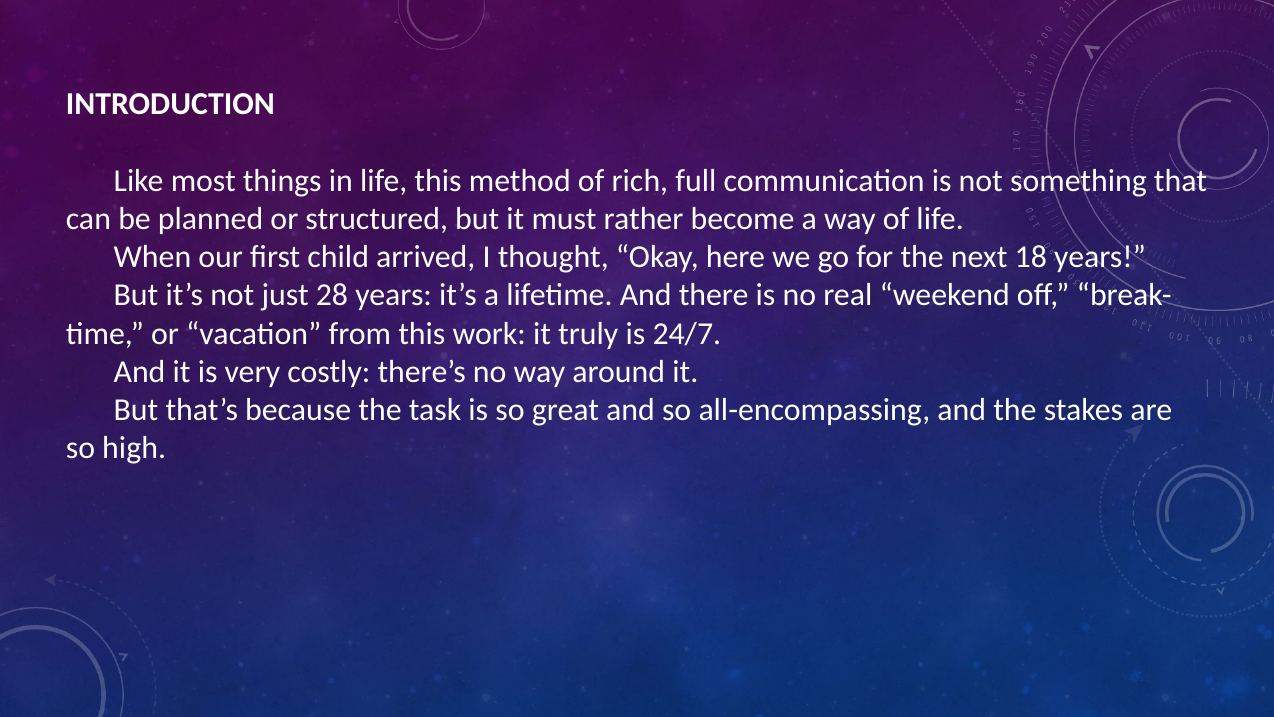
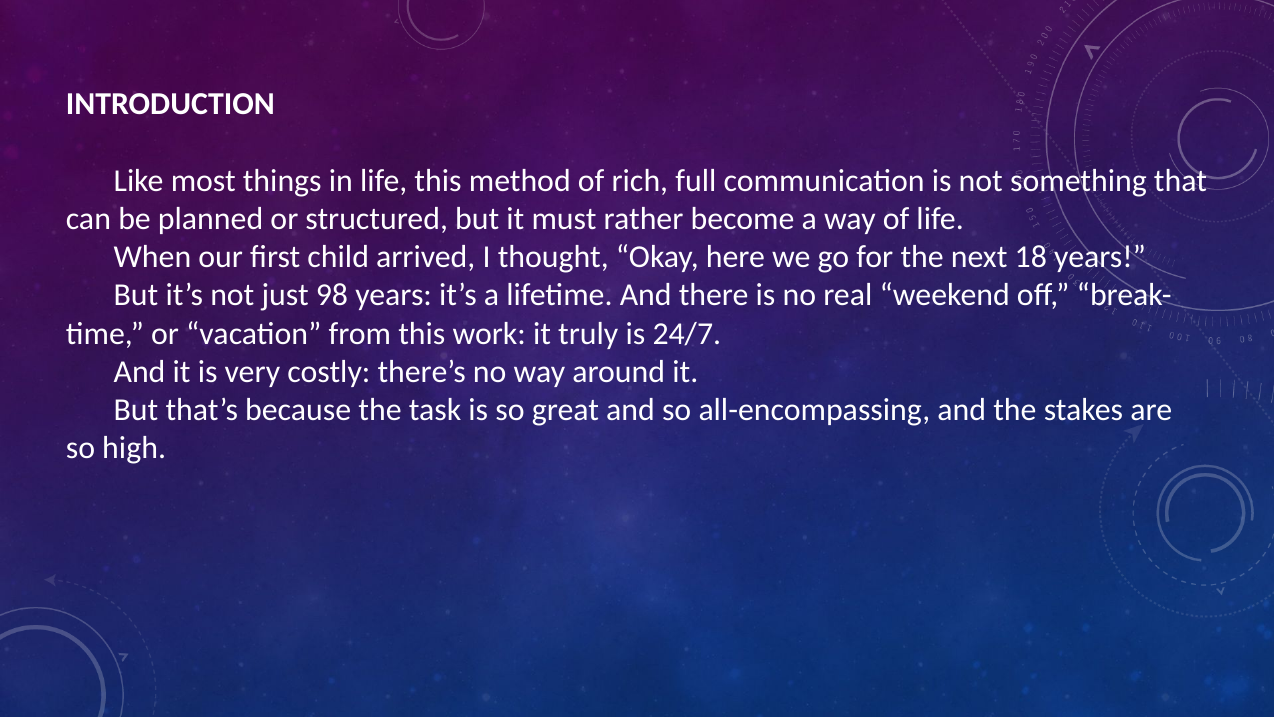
28: 28 -> 98
